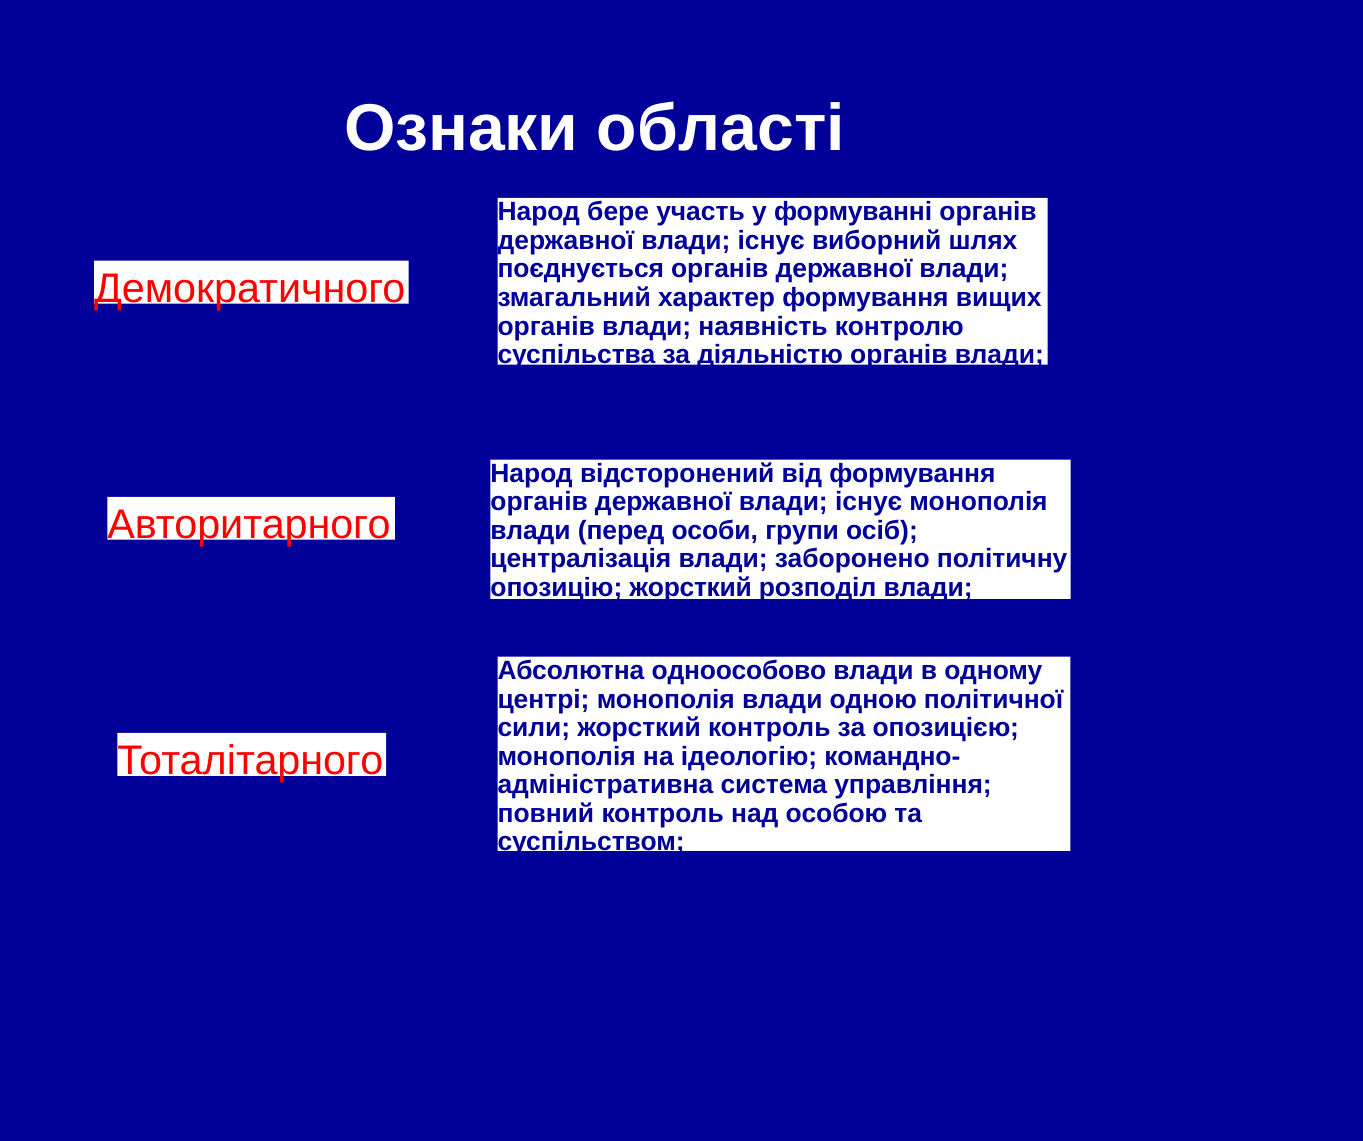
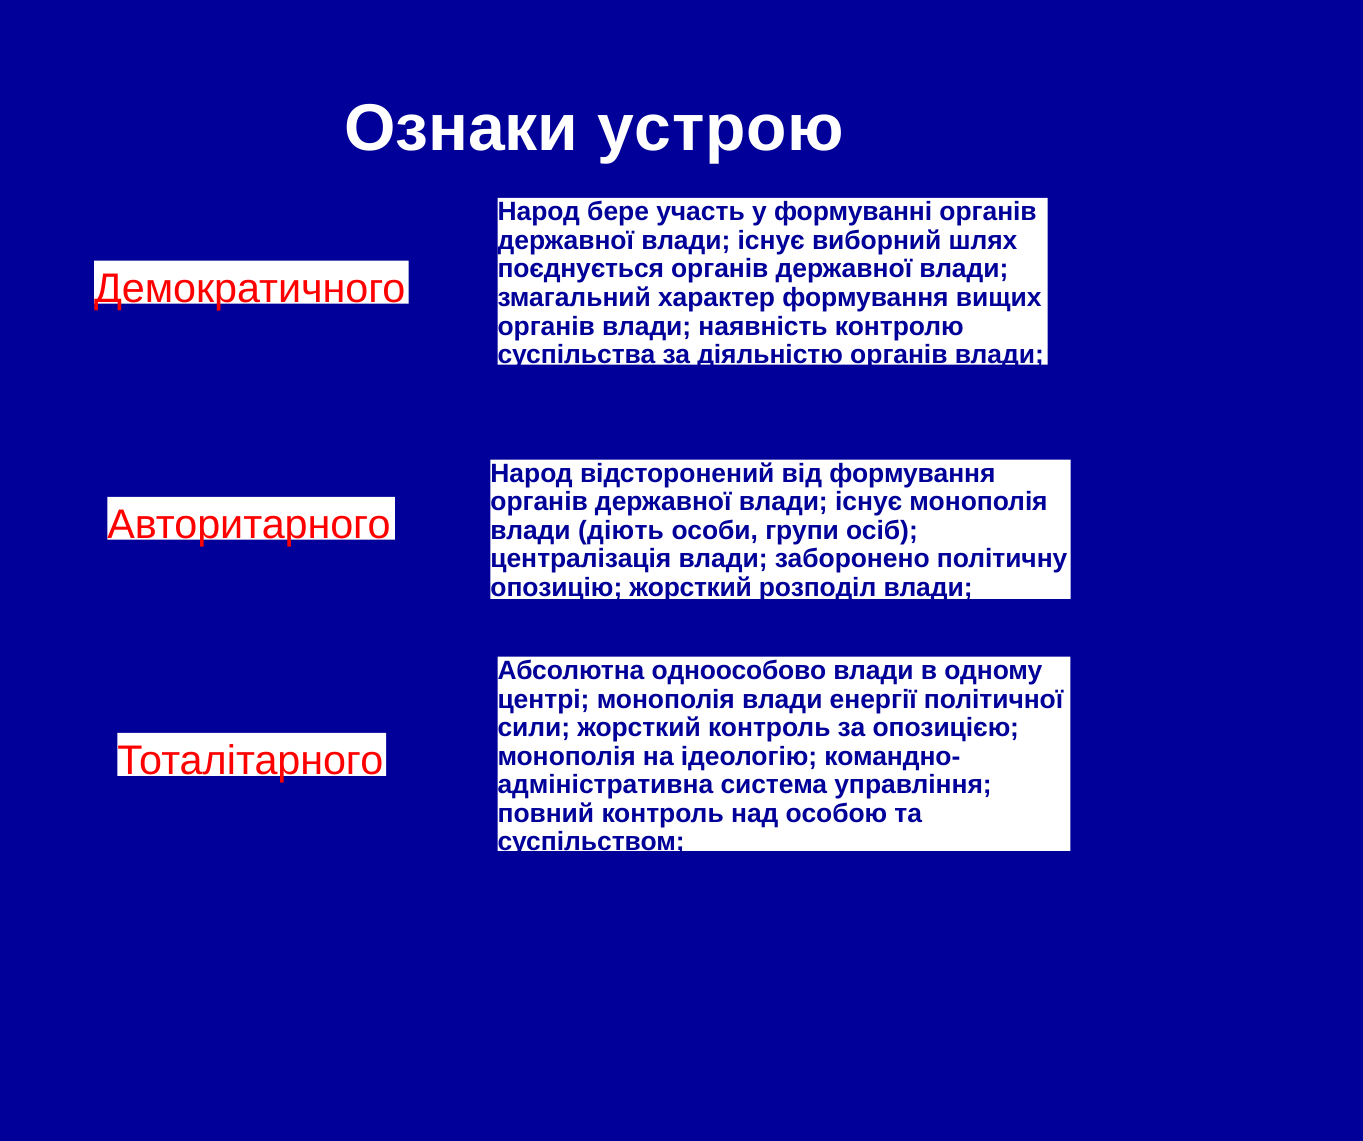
області: області -> устрою
перед: перед -> діють
одною: одною -> енергії
